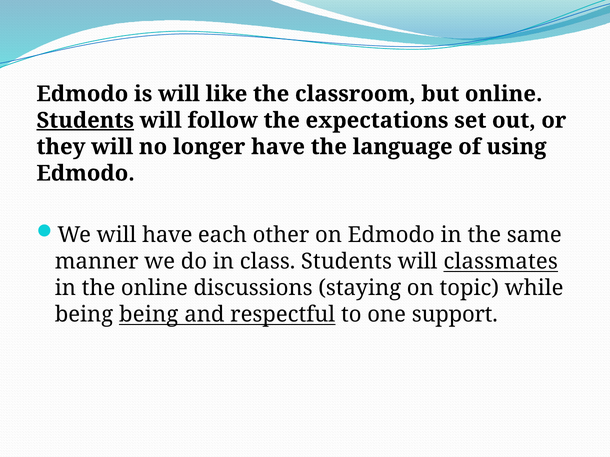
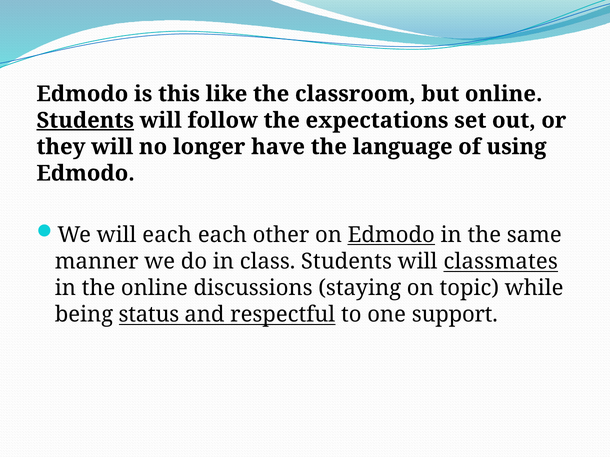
is will: will -> this
will have: have -> each
Edmodo at (391, 235) underline: none -> present
being being: being -> status
